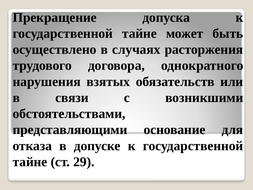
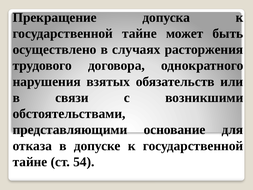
29: 29 -> 54
